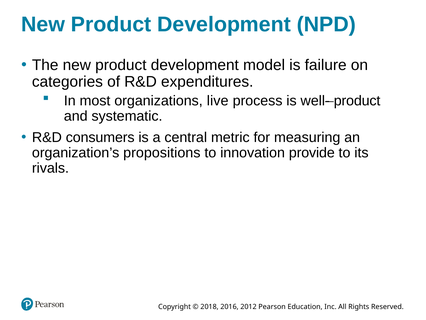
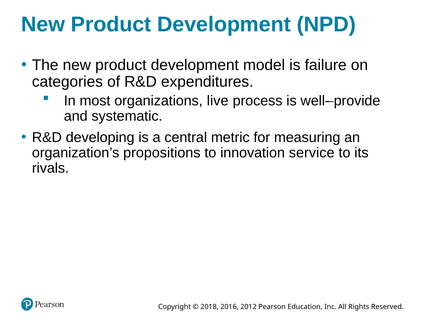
well- product: product -> provide
consumers: consumers -> developing
provide: provide -> service
